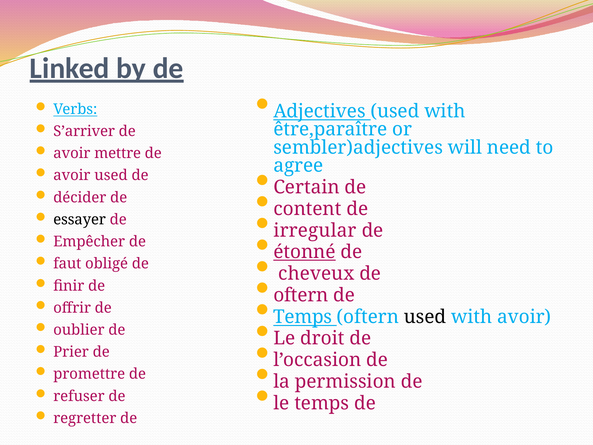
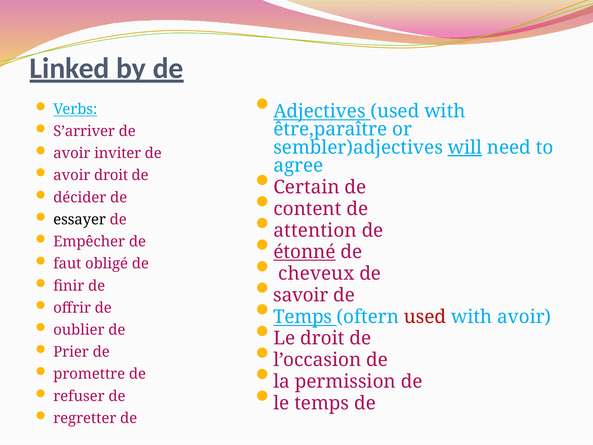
will underline: none -> present
mettre: mettre -> inviter
avoir used: used -> droit
irregular: irregular -> attention
oftern at (301, 295): oftern -> savoir
used at (425, 317) colour: black -> red
